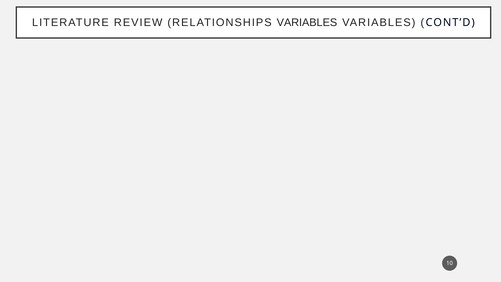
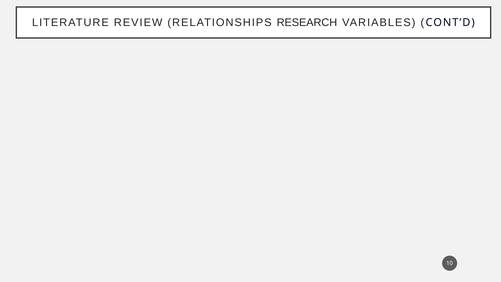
RELATIONSHIPS VARIABLES: VARIABLES -> RESEARCH
